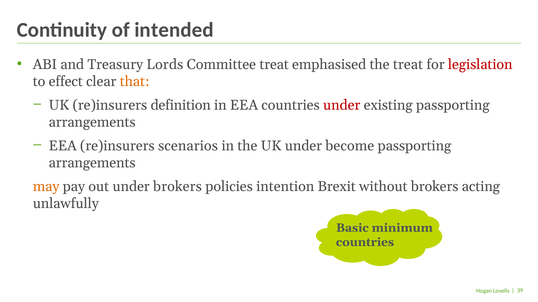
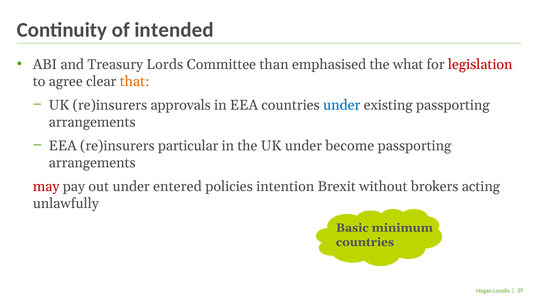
Committee treat: treat -> than
the treat: treat -> what
effect: effect -> agree
definition: definition -> approvals
under at (342, 105) colour: red -> blue
scenarios: scenarios -> particular
may colour: orange -> red
under brokers: brokers -> entered
